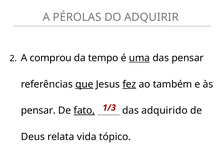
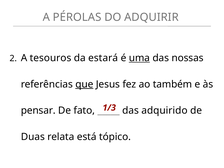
comprou: comprou -> tesouros
tempo: tempo -> estará
das pensar: pensar -> nossas
fez underline: present -> none
fato underline: present -> none
Deus: Deus -> Duas
vida: vida -> está
